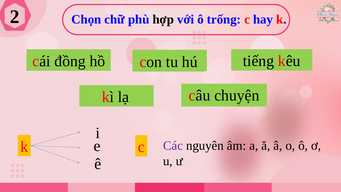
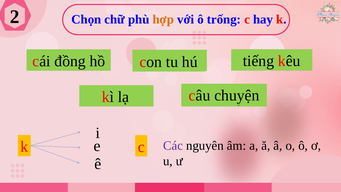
hợp colour: black -> orange
